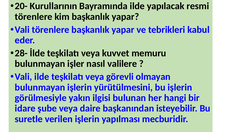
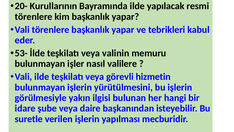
28-: 28- -> 53-
kuvvet: kuvvet -> valinin
olmayan: olmayan -> hizmetin
